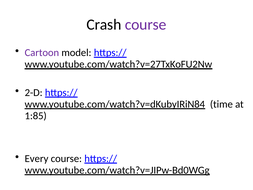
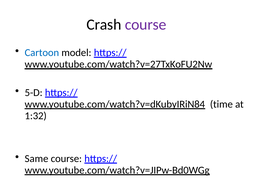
Cartoon colour: purple -> blue
2-D: 2-D -> 5-D
1:85: 1:85 -> 1:32
Every: Every -> Same
